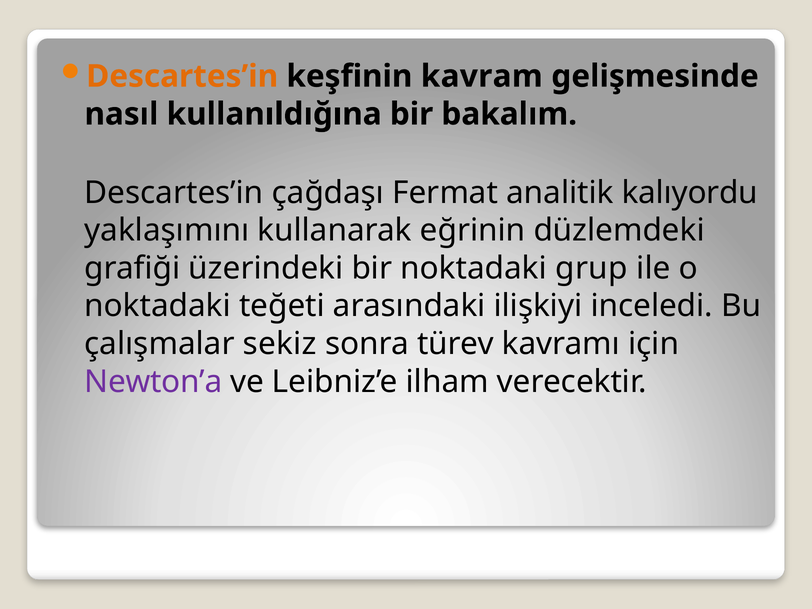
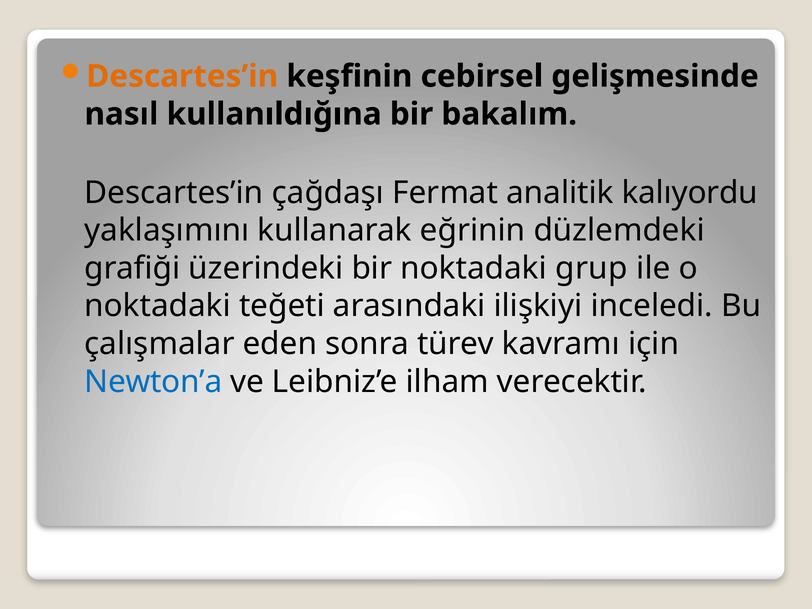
kavram: kavram -> cebirsel
sekiz: sekiz -> eden
Newton’a colour: purple -> blue
